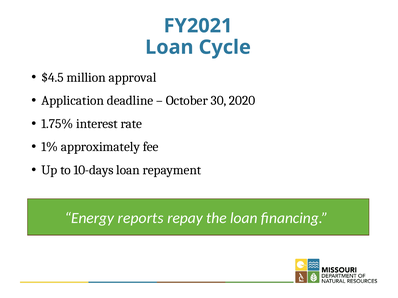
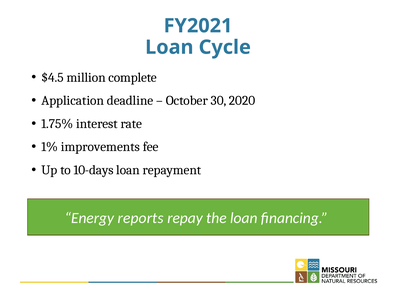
approval: approval -> complete
approximately: approximately -> improvements
